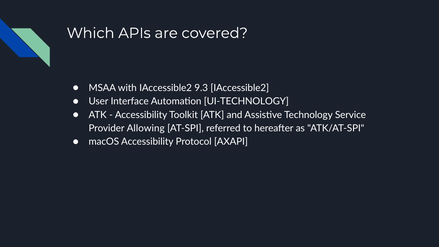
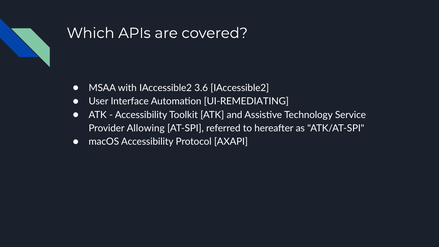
9.3: 9.3 -> 3.6
UI-TECHNOLOGY: UI-TECHNOLOGY -> UI-REMEDIATING
